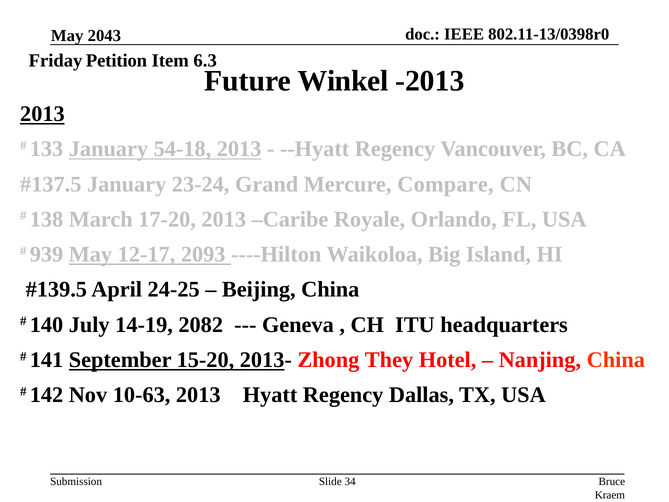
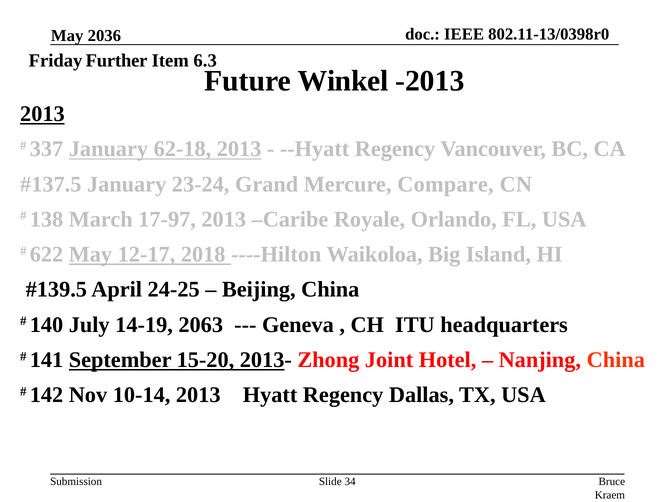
2043: 2043 -> 2036
Petition: Petition -> Further
133: 133 -> 337
54-18: 54-18 -> 62-18
17-20: 17-20 -> 17-97
939: 939 -> 622
2093: 2093 -> 2018
2082: 2082 -> 2063
They: They -> Joint
10-63: 10-63 -> 10-14
